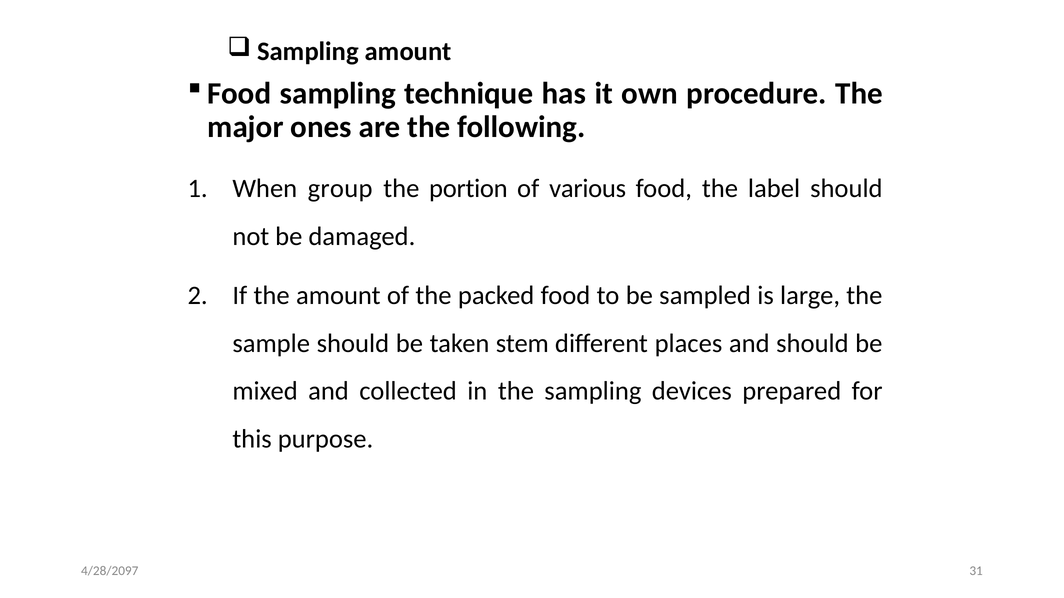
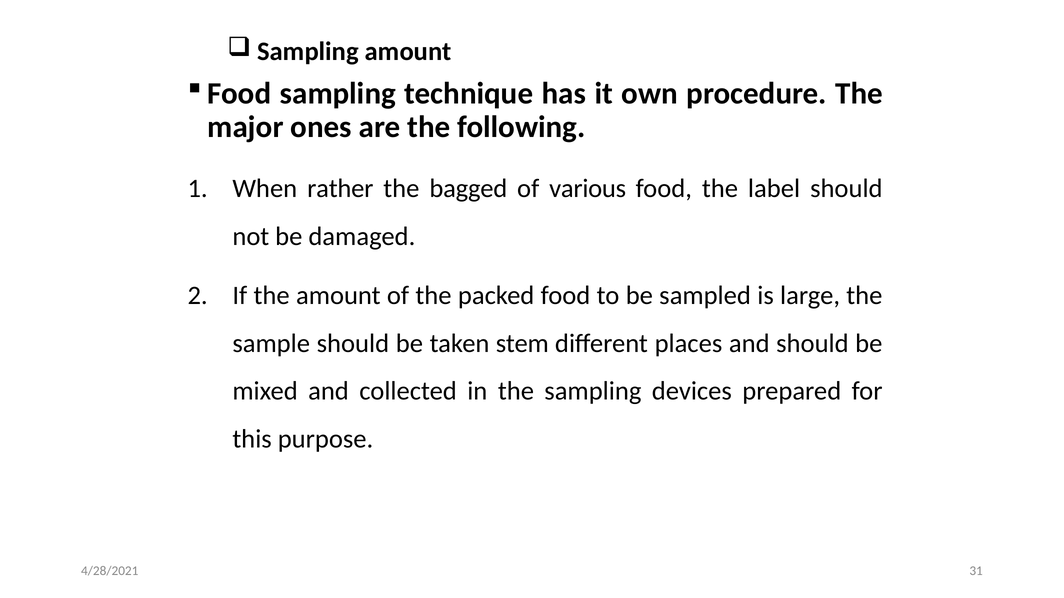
group: group -> rather
portion: portion -> bagged
4/28/2097: 4/28/2097 -> 4/28/2021
